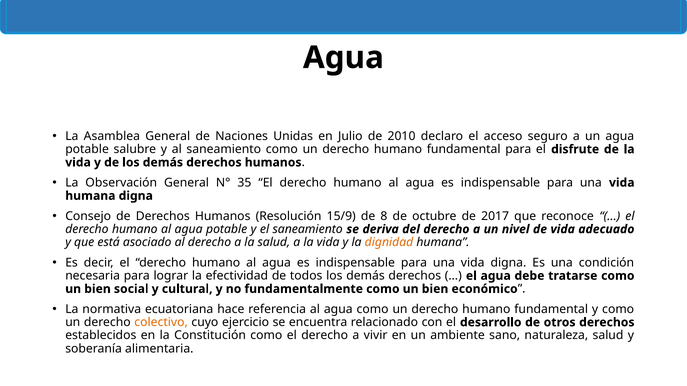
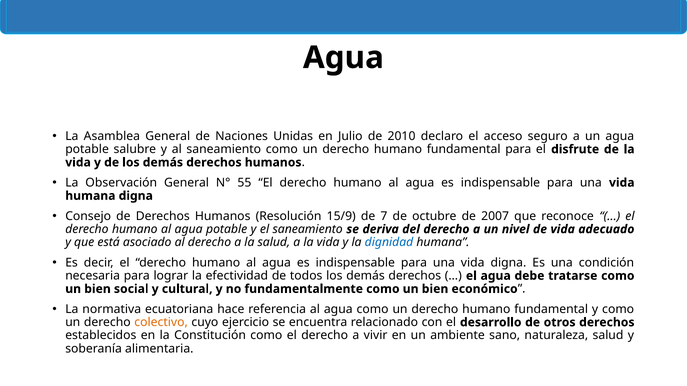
35: 35 -> 55
8: 8 -> 7
2017: 2017 -> 2007
dignidad colour: orange -> blue
